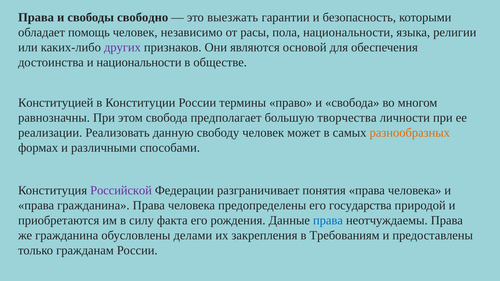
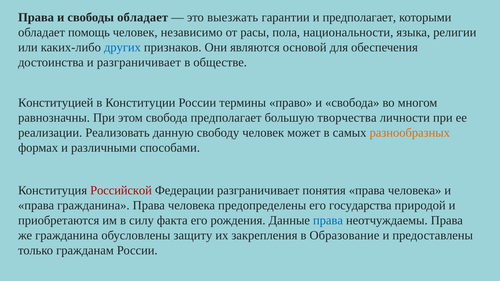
свободы свободно: свободно -> обладает
и безопасность: безопасность -> предполагает
других colour: purple -> blue
и национальности: национальности -> разграничивает
Российской colour: purple -> red
делами: делами -> защиту
Требованиям: Требованиям -> Образование
